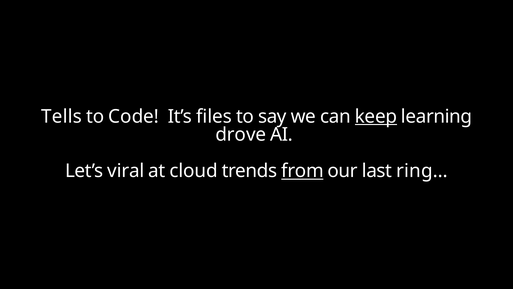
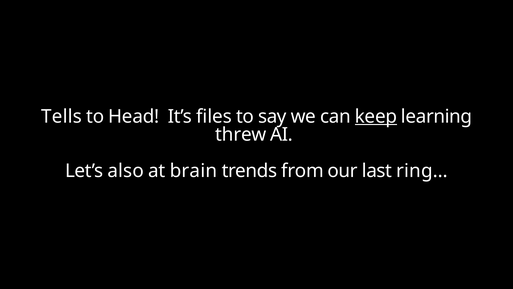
Code: Code -> Head
drove: drove -> threw
viral: viral -> also
cloud: cloud -> brain
from underline: present -> none
